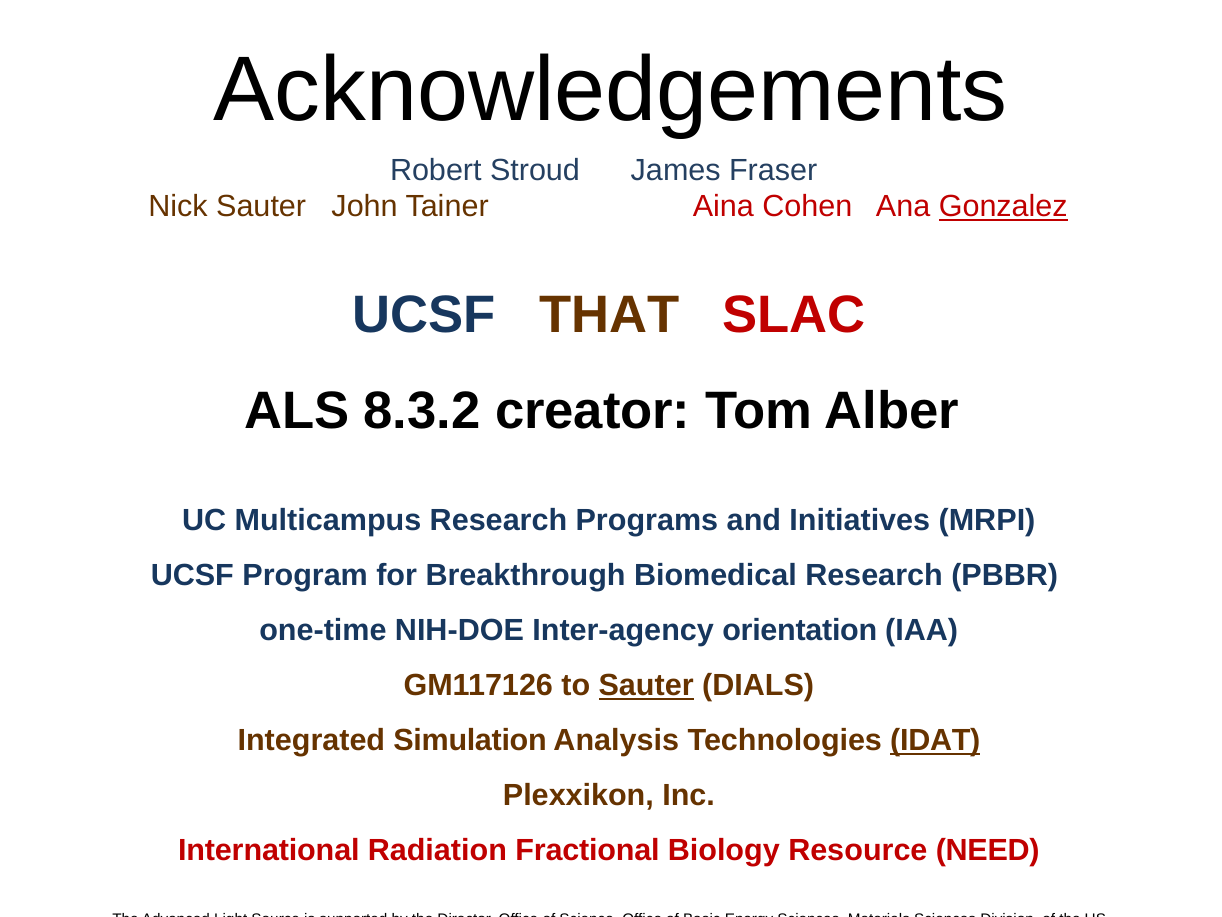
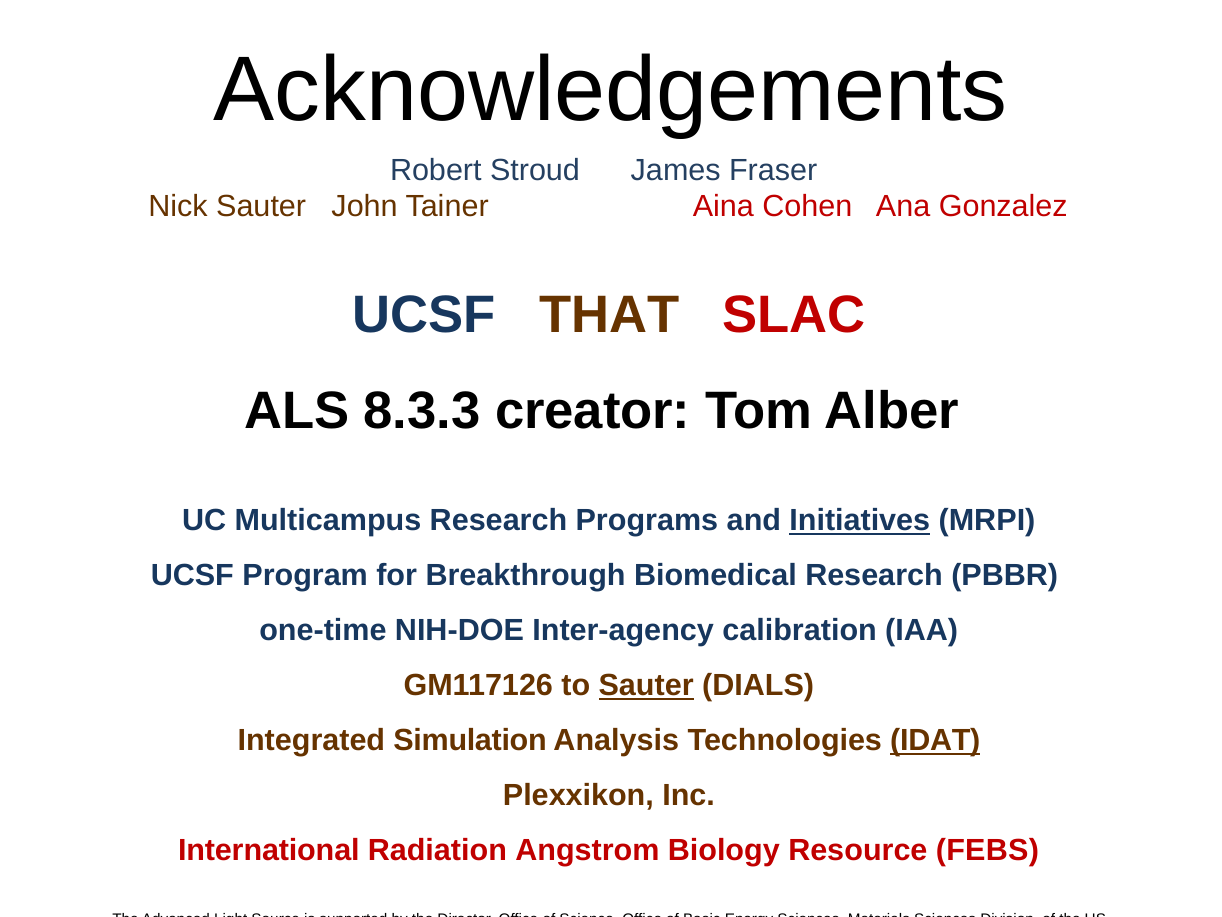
Gonzalez underline: present -> none
8.3.2: 8.3.2 -> 8.3.3
Initiatives underline: none -> present
orientation: orientation -> calibration
Fractional: Fractional -> Angstrom
NEED: NEED -> FEBS
